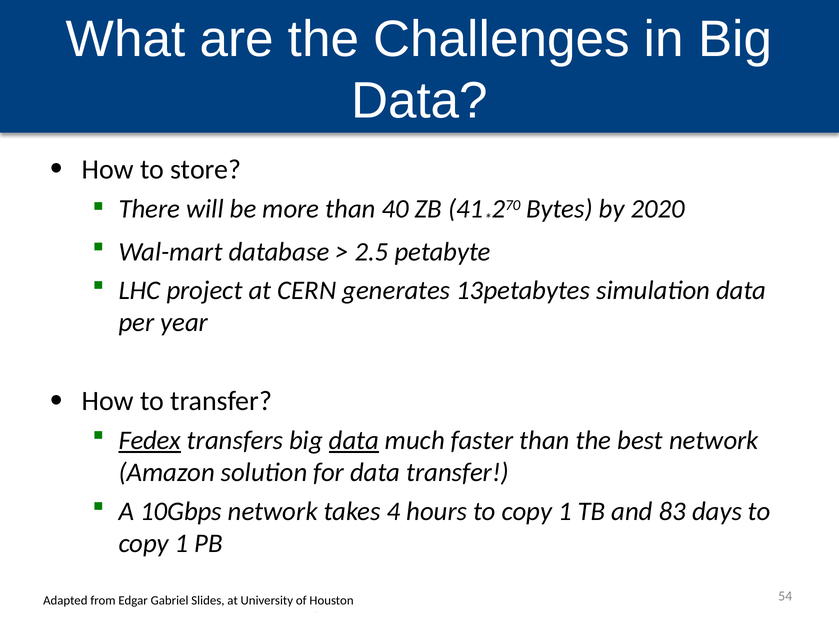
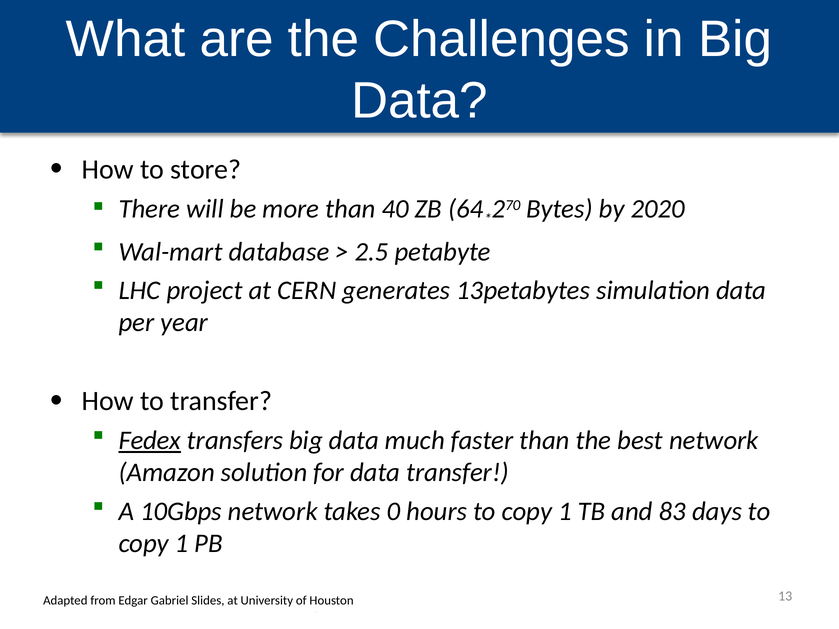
41: 41 -> 64
data at (354, 441) underline: present -> none
4: 4 -> 0
54: 54 -> 13
